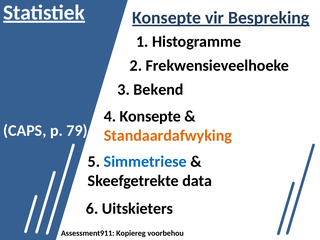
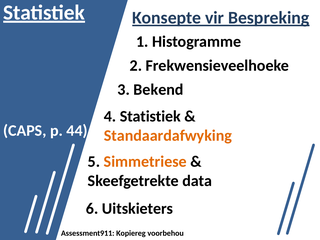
4 Konsepte: Konsepte -> Statistiek
79: 79 -> 44
Simmetriese colour: blue -> orange
